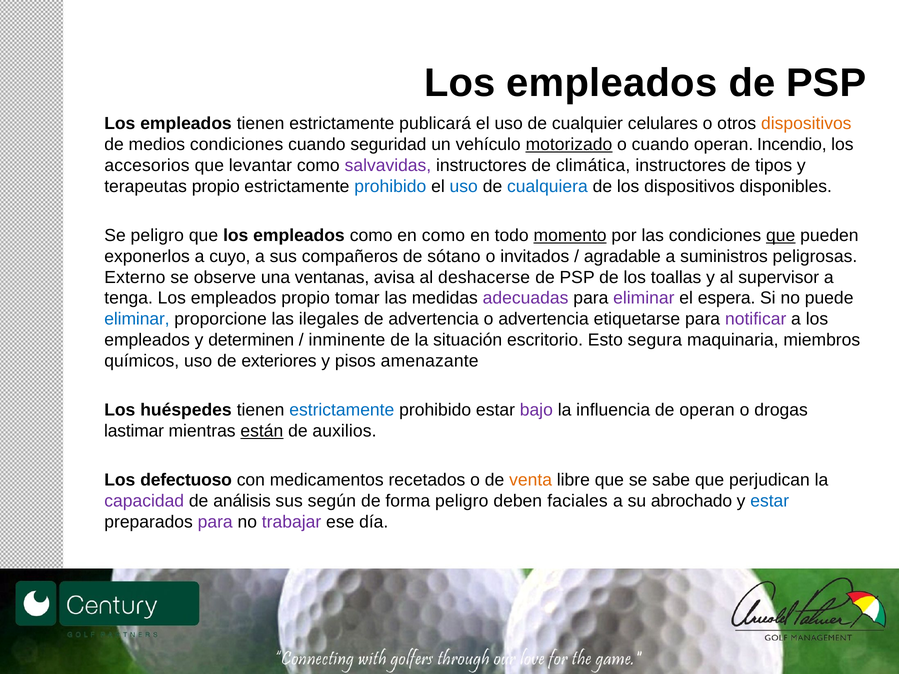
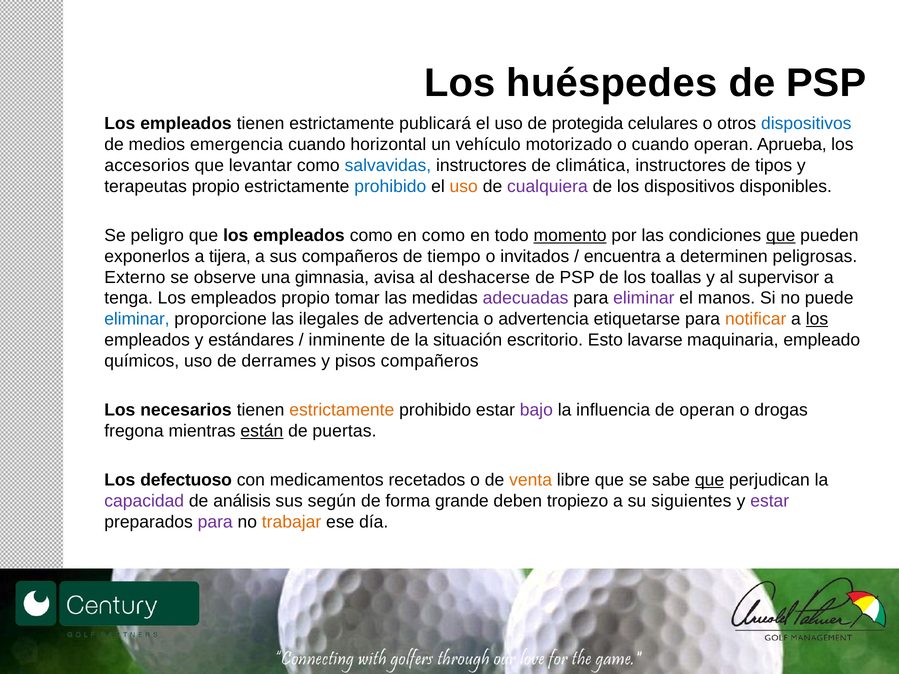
empleados at (612, 83): empleados -> huéspedes
cualquier: cualquier -> protegida
dispositivos at (806, 123) colour: orange -> blue
medios condiciones: condiciones -> emergencia
seguridad: seguridad -> horizontal
motorizado underline: present -> none
Incendio: Incendio -> Aprueba
salvavidas colour: purple -> blue
uso at (464, 186) colour: blue -> orange
cualquiera colour: blue -> purple
cuyo: cuyo -> tijera
sótano: sótano -> tiempo
agradable: agradable -> encuentra
suministros: suministros -> determinen
ventanas: ventanas -> gimnasia
espera: espera -> manos
notificar colour: purple -> orange
los at (817, 319) underline: none -> present
determinen: determinen -> estándares
segura: segura -> lavarse
miembros: miembros -> empleado
exteriores: exteriores -> derrames
pisos amenazante: amenazante -> compañeros
huéspedes: huéspedes -> necesarios
estrictamente at (342, 410) colour: blue -> orange
lastimar: lastimar -> fregona
auxilios: auxilios -> puertas
que at (710, 480) underline: none -> present
forma peligro: peligro -> grande
faciales: faciales -> tropiezo
abrochado: abrochado -> siguientes
estar at (770, 501) colour: blue -> purple
trabajar colour: purple -> orange
